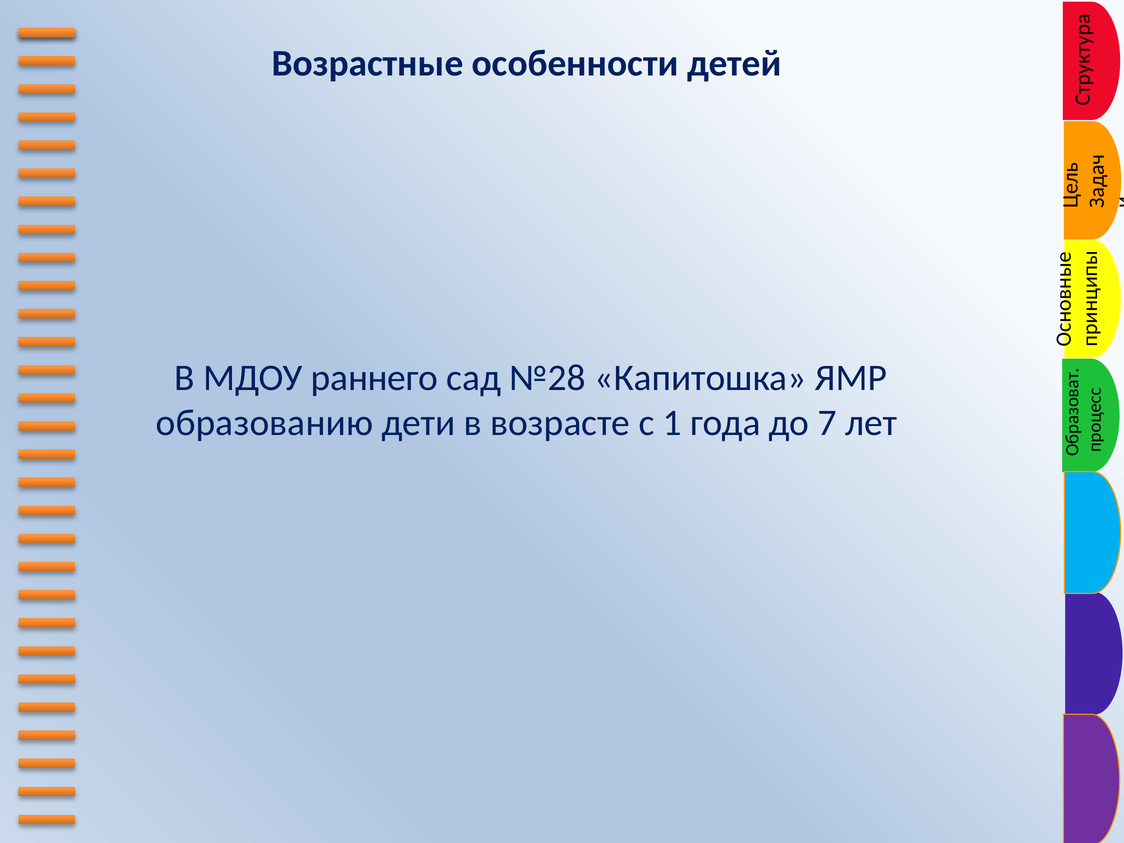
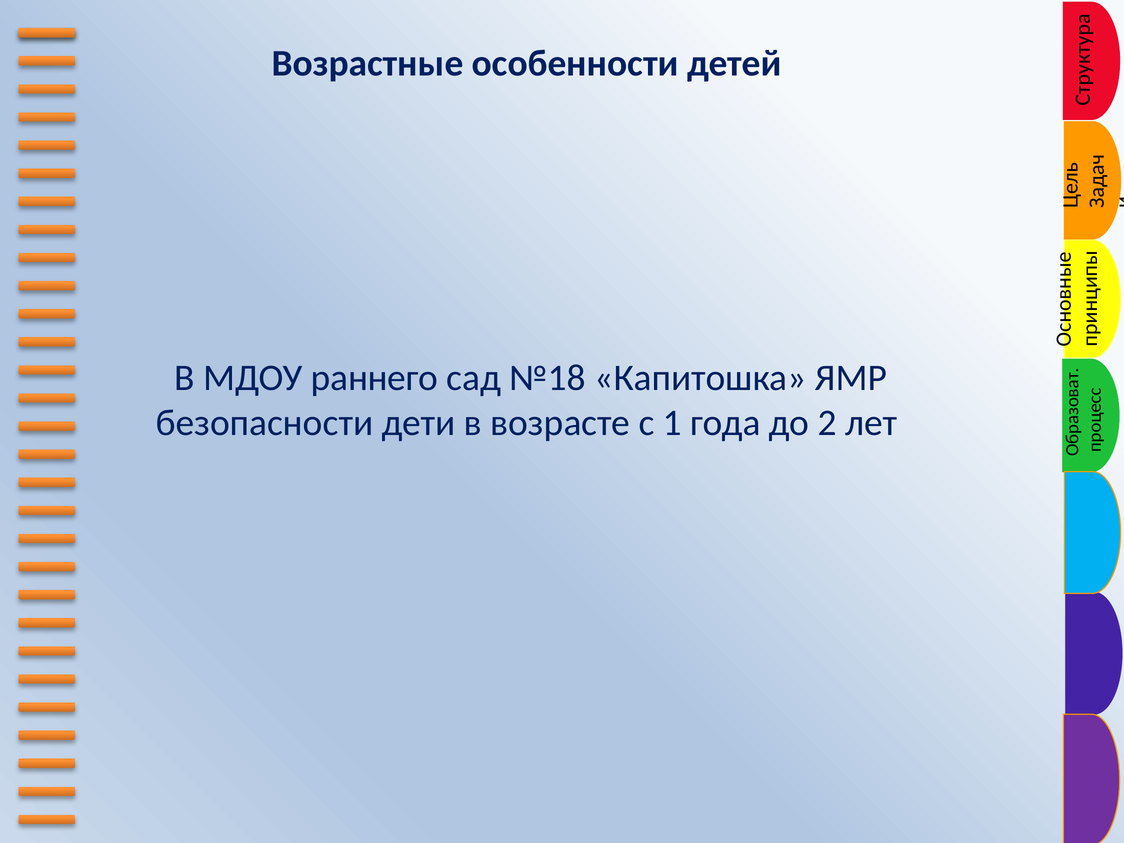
№28: №28 -> №18
образованию: образованию -> безопасности
7: 7 -> 2
